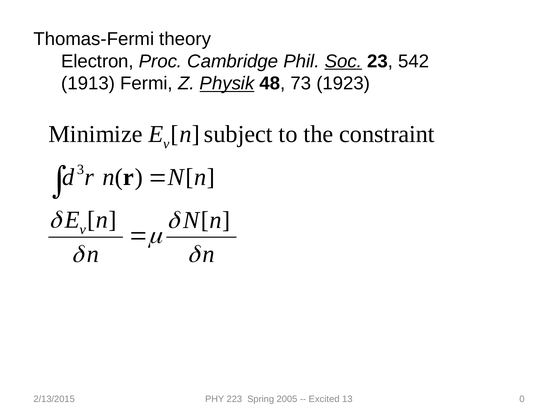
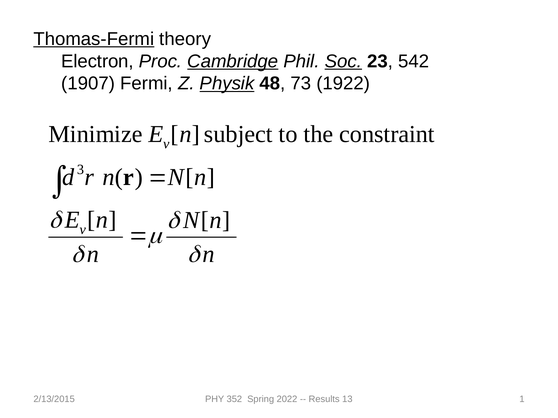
Thomas-Fermi underline: none -> present
Cambridge underline: none -> present
1913: 1913 -> 1907
1923: 1923 -> 1922
223: 223 -> 352
2005: 2005 -> 2022
Excited: Excited -> Results
0: 0 -> 1
